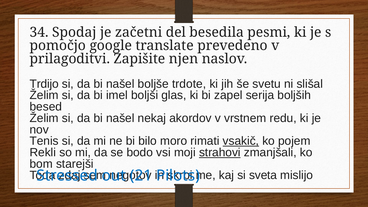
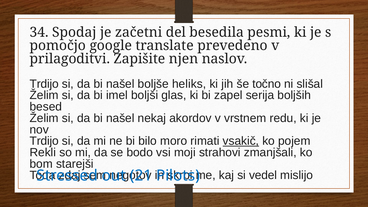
trdote: trdote -> heliks
svetu: svetu -> točno
Tenis at (44, 141): Tenis -> Trdijo
strahovi underline: present -> none
sveta: sveta -> vedel
